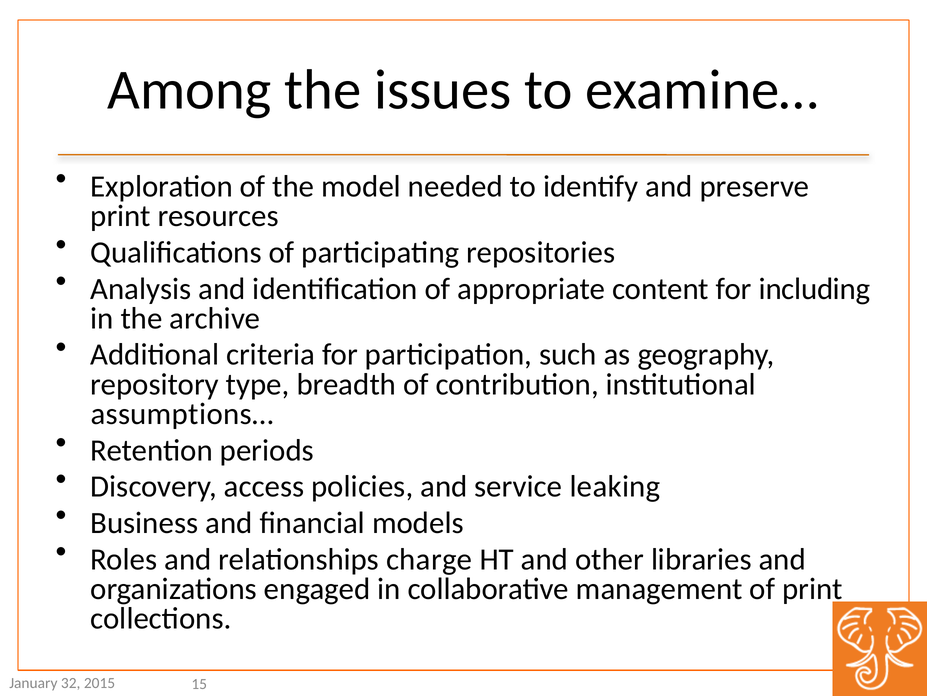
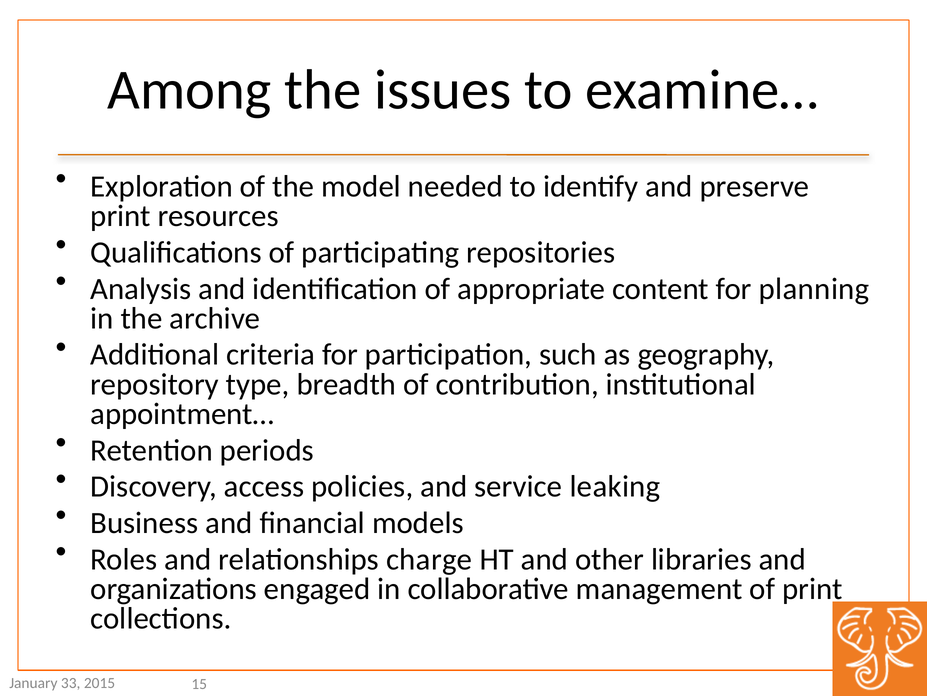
including: including -> planning
assumptions…: assumptions… -> appointment…
32: 32 -> 33
